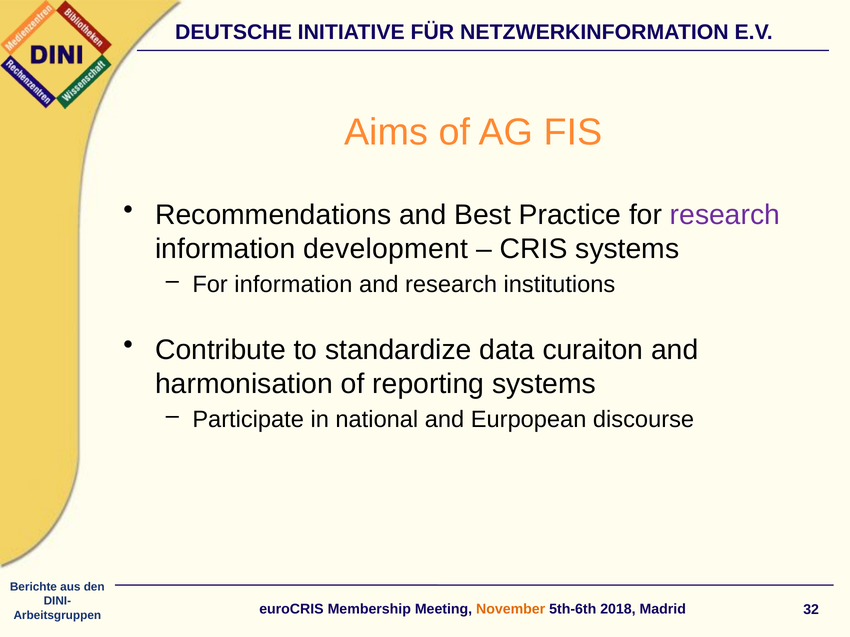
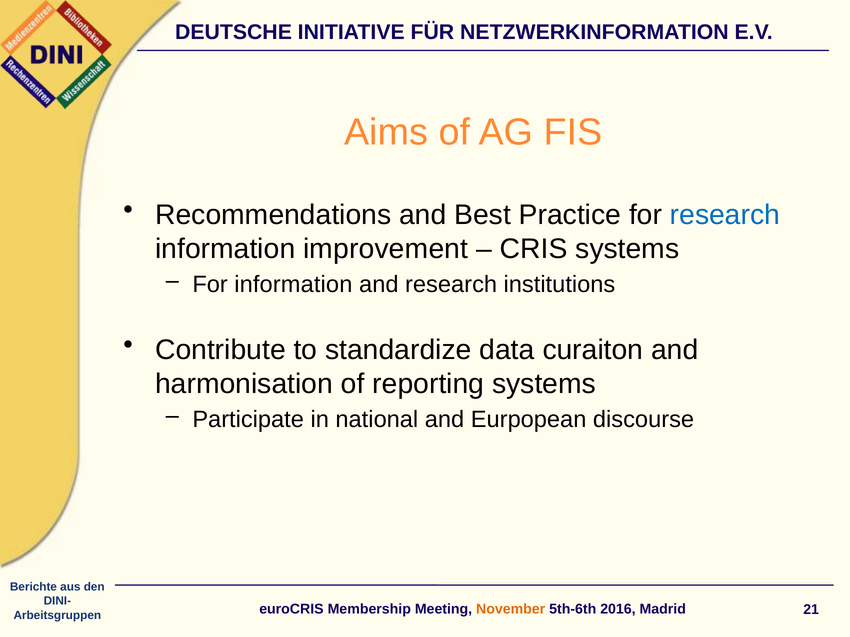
research at (725, 215) colour: purple -> blue
development: development -> improvement
2018: 2018 -> 2016
32: 32 -> 21
